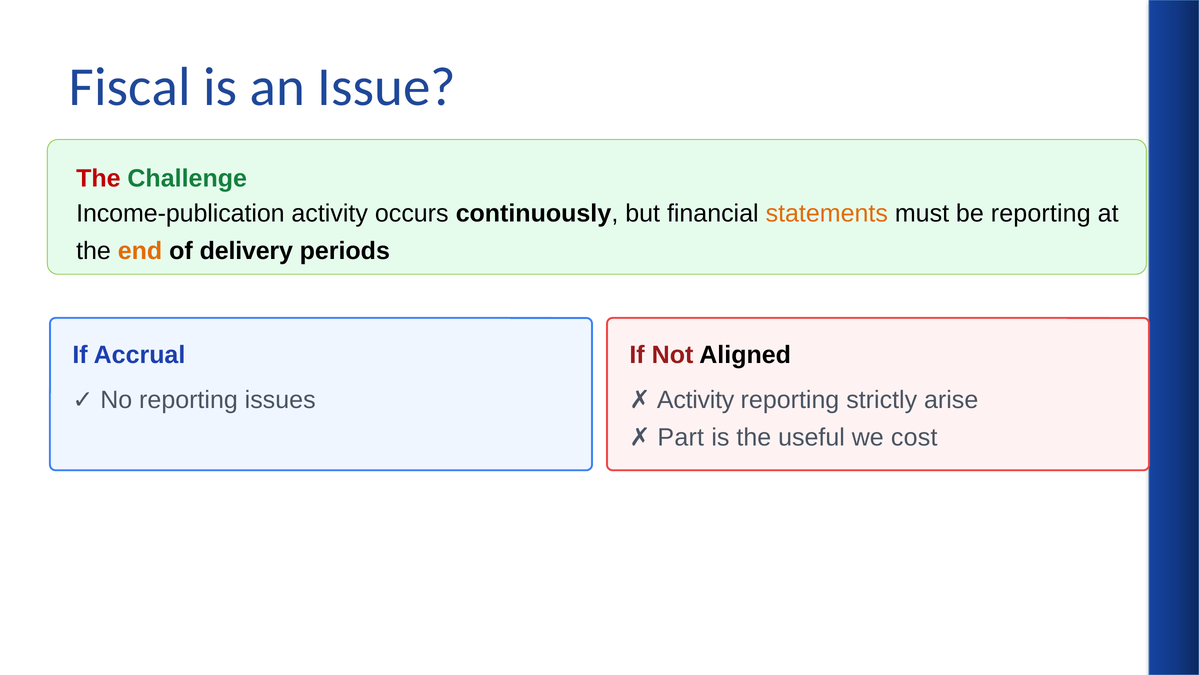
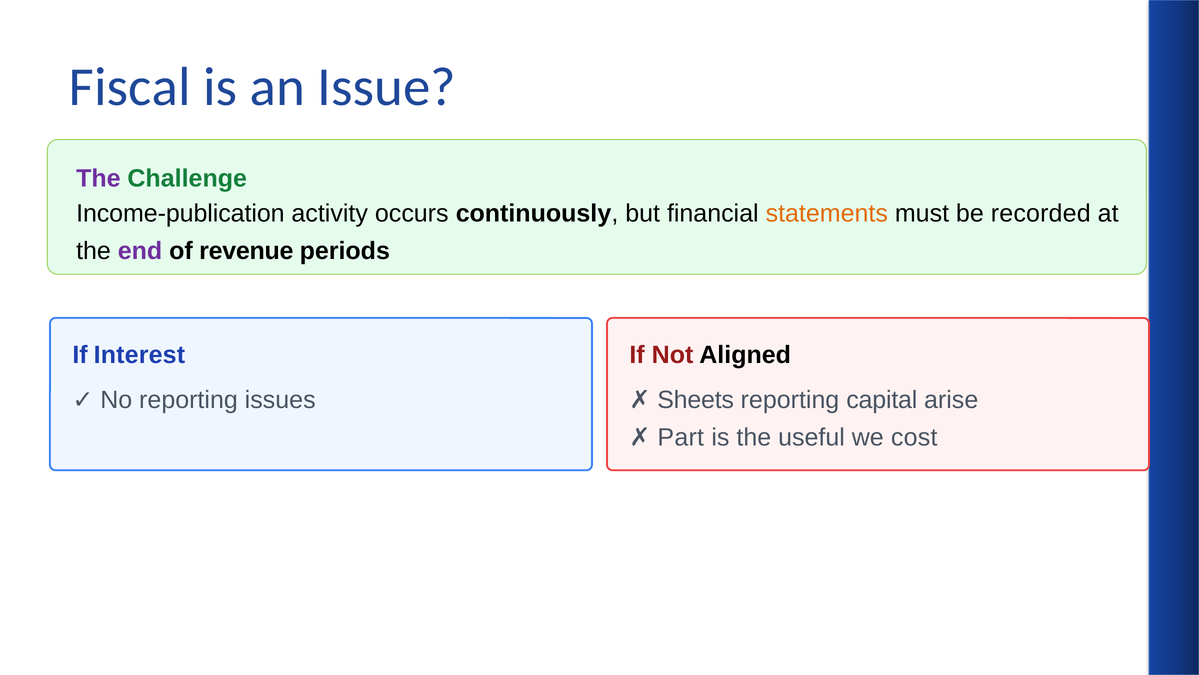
The at (98, 178) colour: red -> purple
be reporting: reporting -> recorded
end colour: orange -> purple
delivery: delivery -> revenue
Accrual: Accrual -> Interest
Activity at (696, 400): Activity -> Sheets
strictly: strictly -> capital
